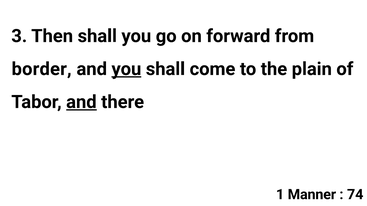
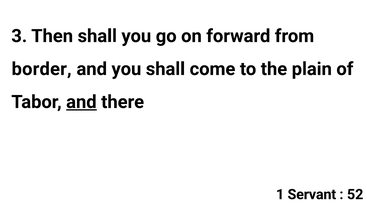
you at (126, 69) underline: present -> none
Manner: Manner -> Servant
74: 74 -> 52
